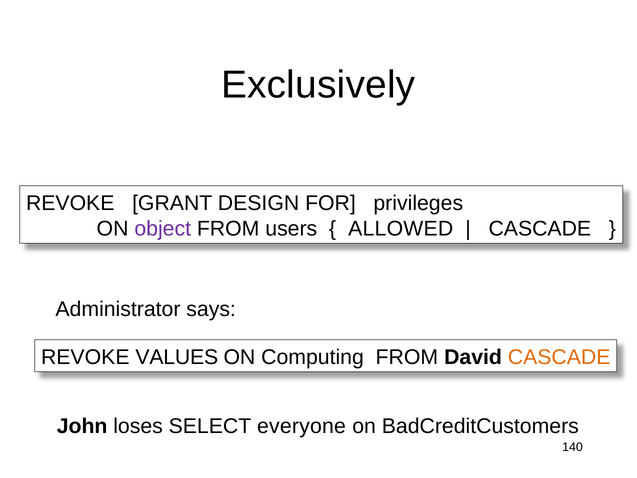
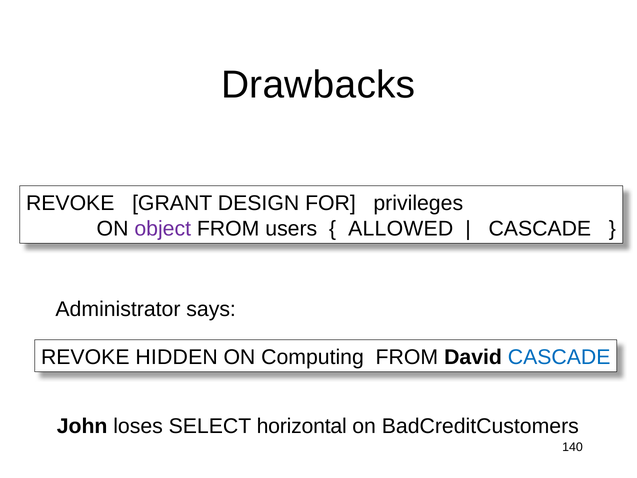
Exclusively: Exclusively -> Drawbacks
VALUES: VALUES -> HIDDEN
CASCADE at (559, 357) colour: orange -> blue
everyone: everyone -> horizontal
